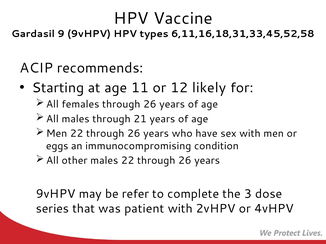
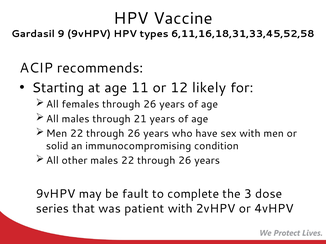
eggs: eggs -> solid
refer: refer -> fault
